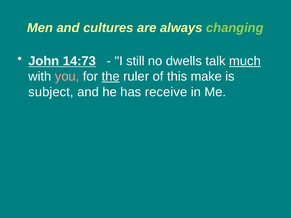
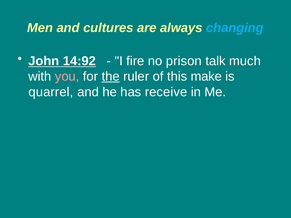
changing colour: light green -> light blue
14:73: 14:73 -> 14:92
still: still -> fire
dwells: dwells -> prison
much underline: present -> none
subject: subject -> quarrel
